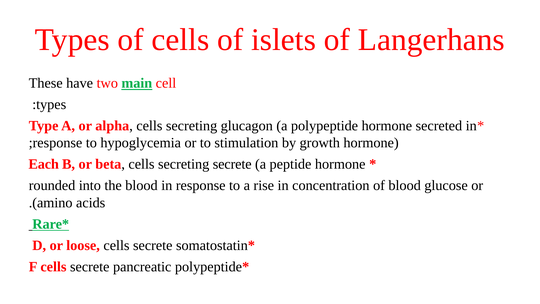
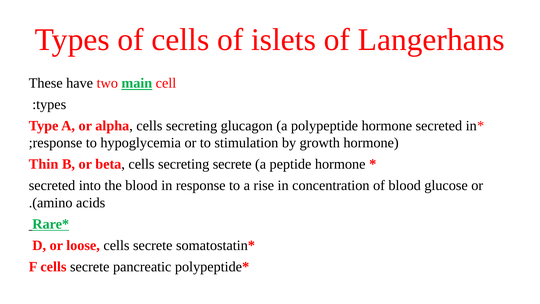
Each: Each -> Thin
rounded at (52, 185): rounded -> secreted
